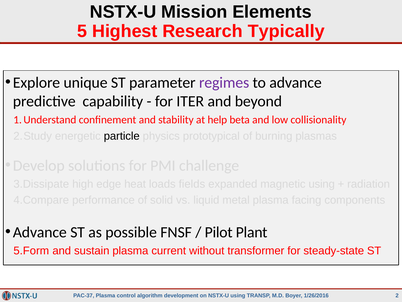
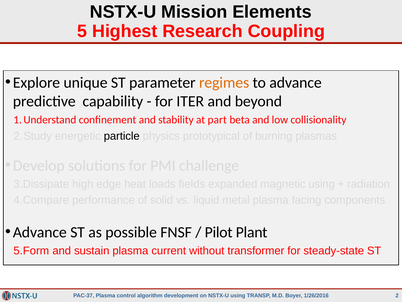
Typically: Typically -> Coupling
regimes colour: purple -> orange
help: help -> part
